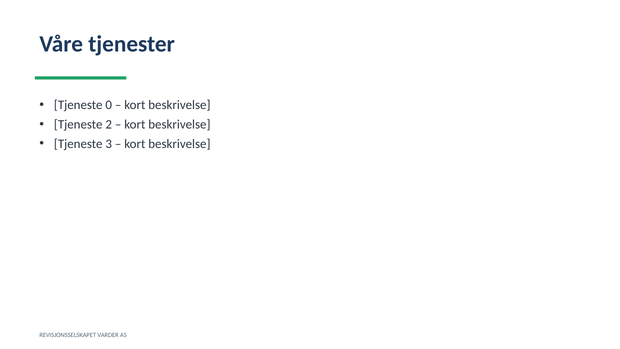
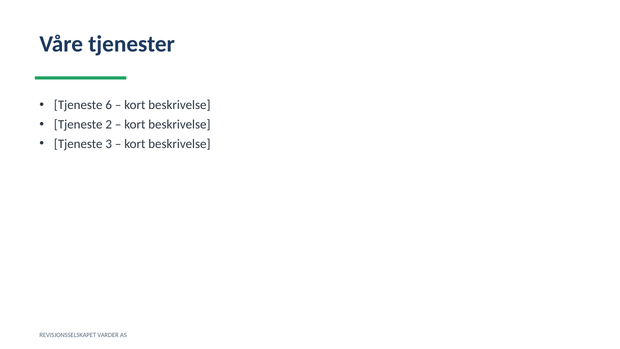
0: 0 -> 6
